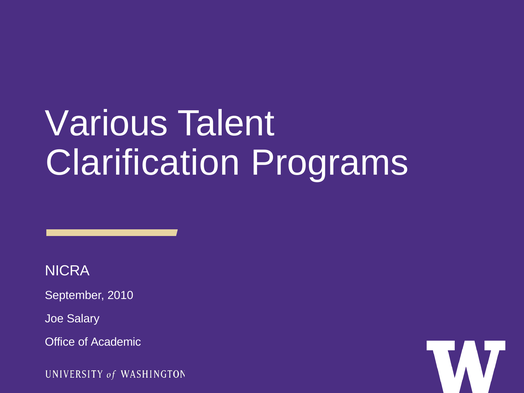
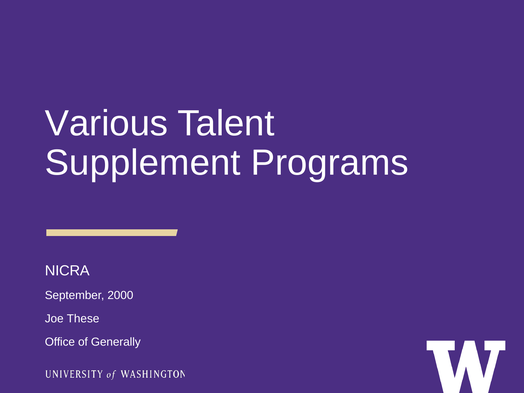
Clarification: Clarification -> Supplement
2010: 2010 -> 2000
Salary: Salary -> These
Academic: Academic -> Generally
